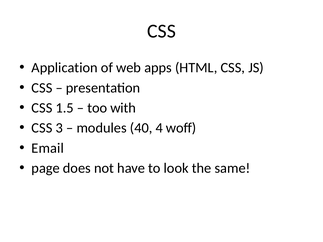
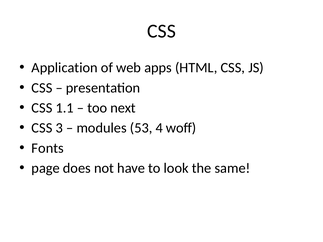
1.5: 1.5 -> 1.1
with: with -> next
40: 40 -> 53
Email: Email -> Fonts
